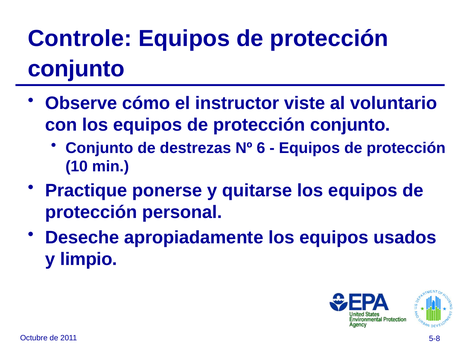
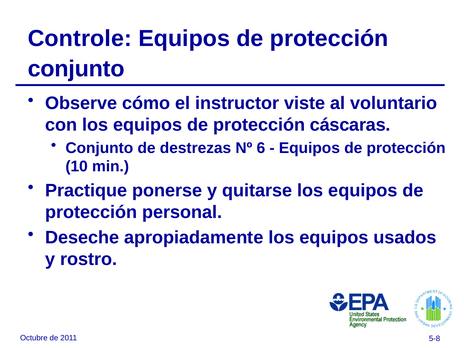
conjunto at (350, 125): conjunto -> cáscaras
limpio: limpio -> rostro
